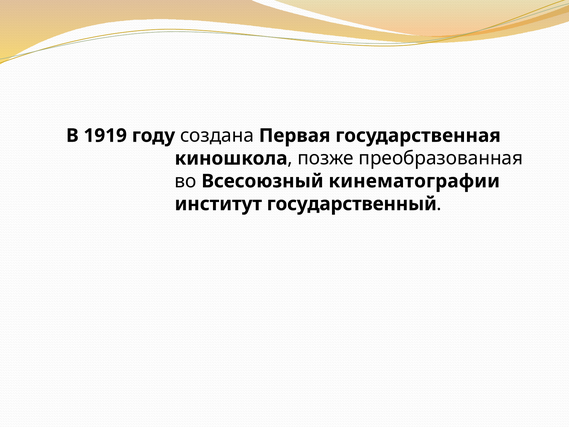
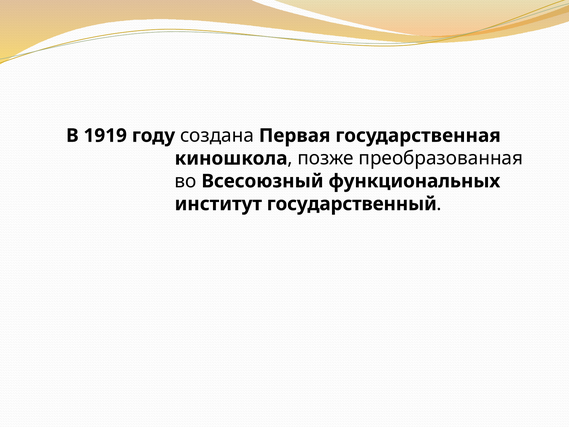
кинематографии: кинематографии -> функциональных
